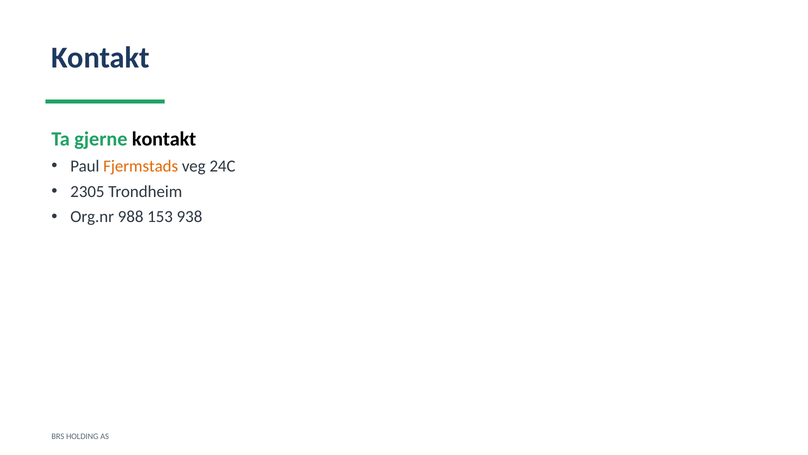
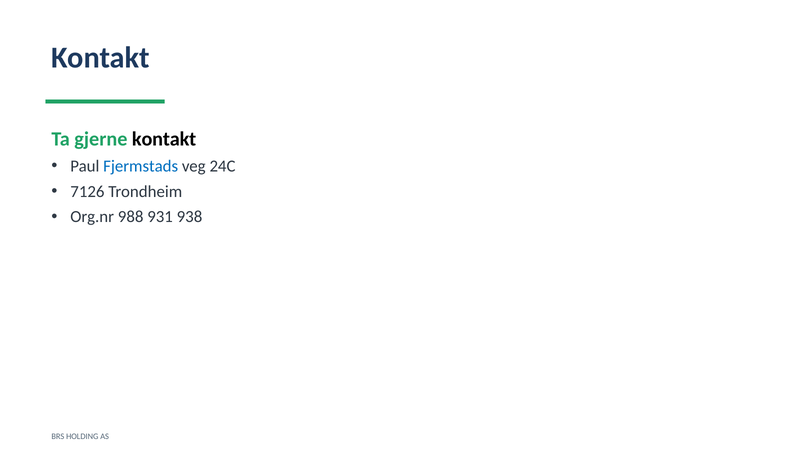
Fjermstads colour: orange -> blue
2305: 2305 -> 7126
153: 153 -> 931
